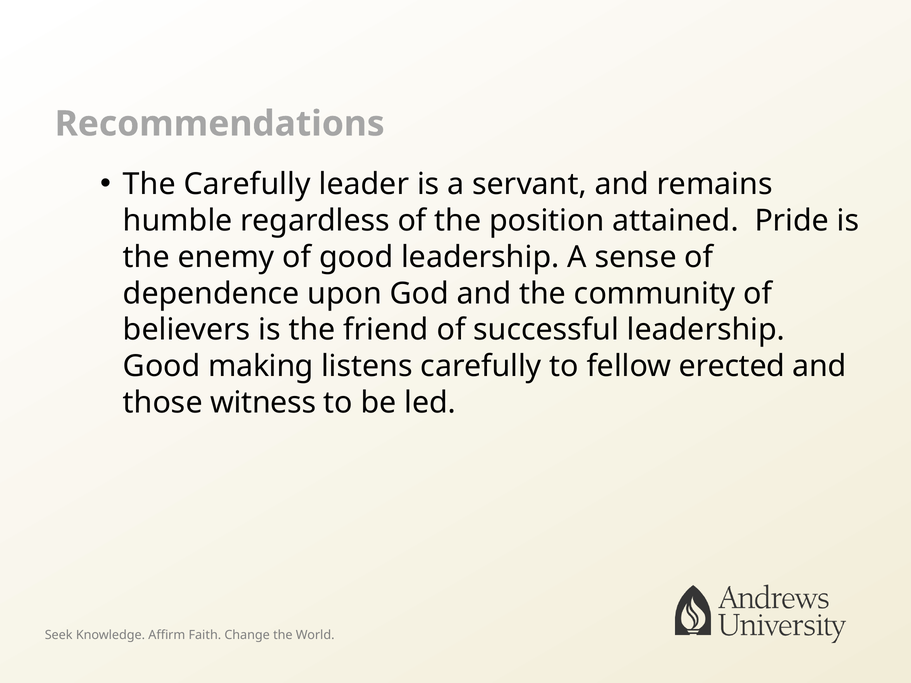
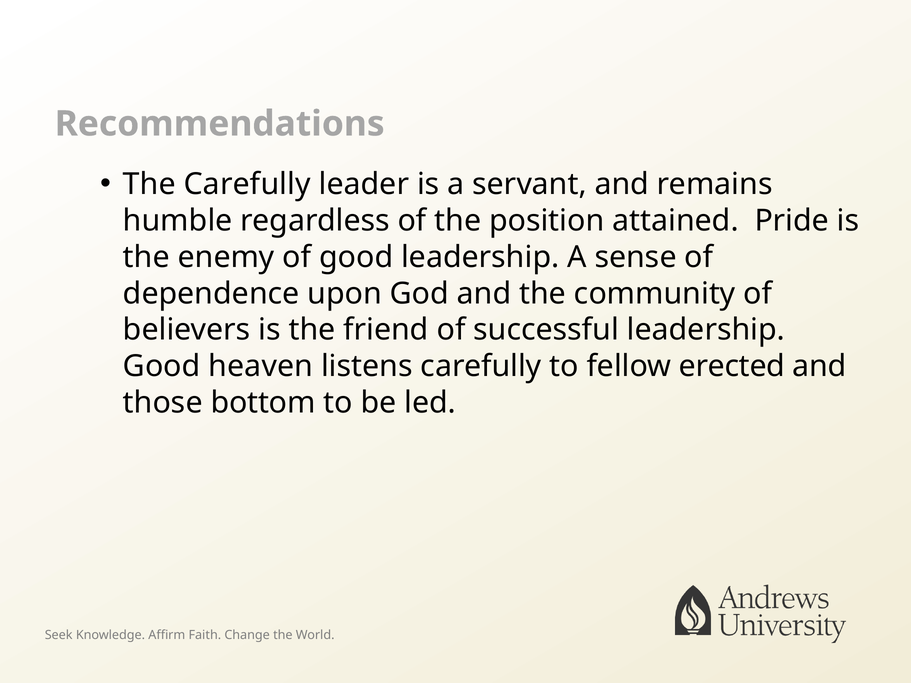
making: making -> heaven
witness: witness -> bottom
